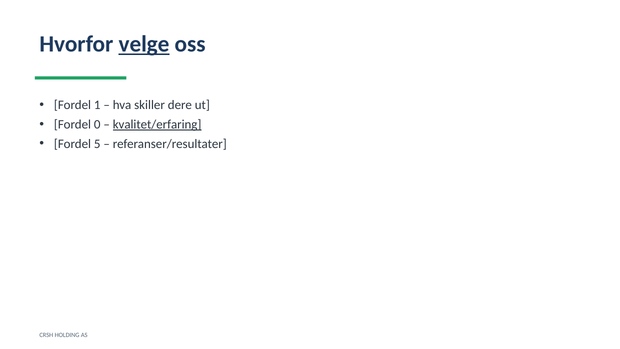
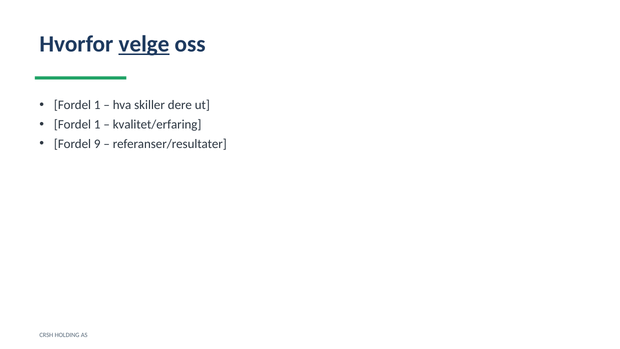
0 at (97, 124): 0 -> 1
kvalitet/erfaring underline: present -> none
5: 5 -> 9
